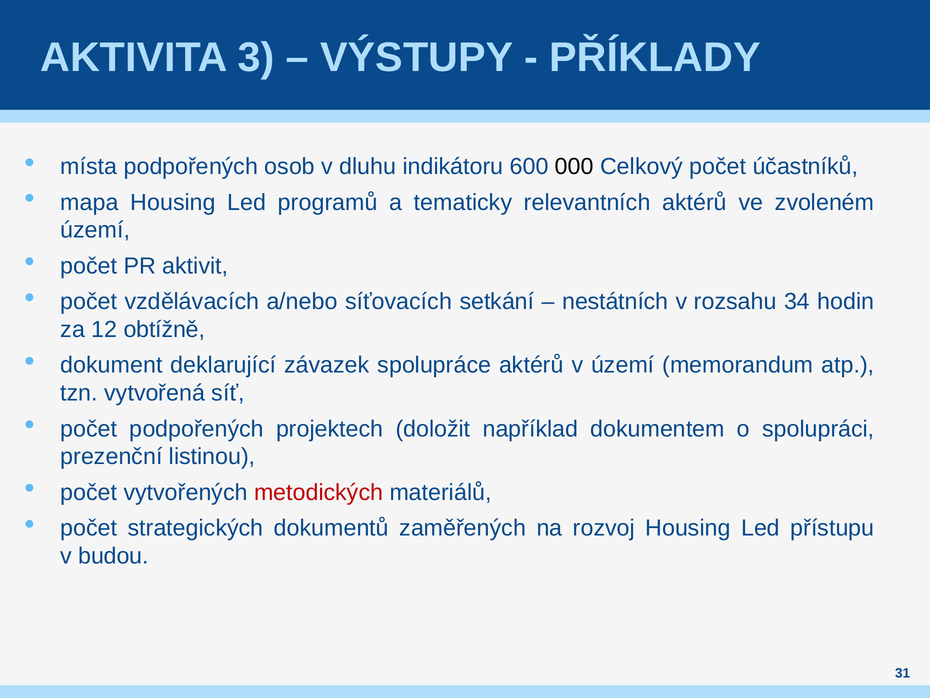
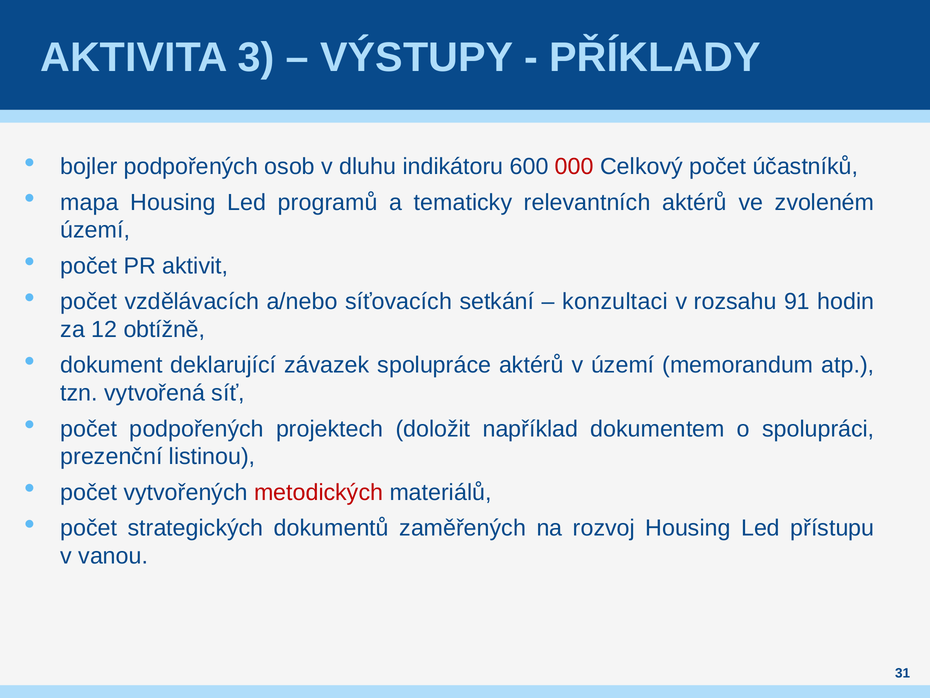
místa: místa -> bojler
000 colour: black -> red
nestátních: nestátních -> konzultaci
34: 34 -> 91
budou: budou -> vanou
